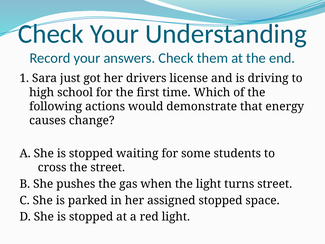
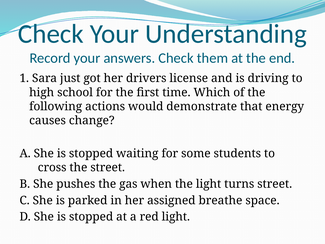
assigned stopped: stopped -> breathe
